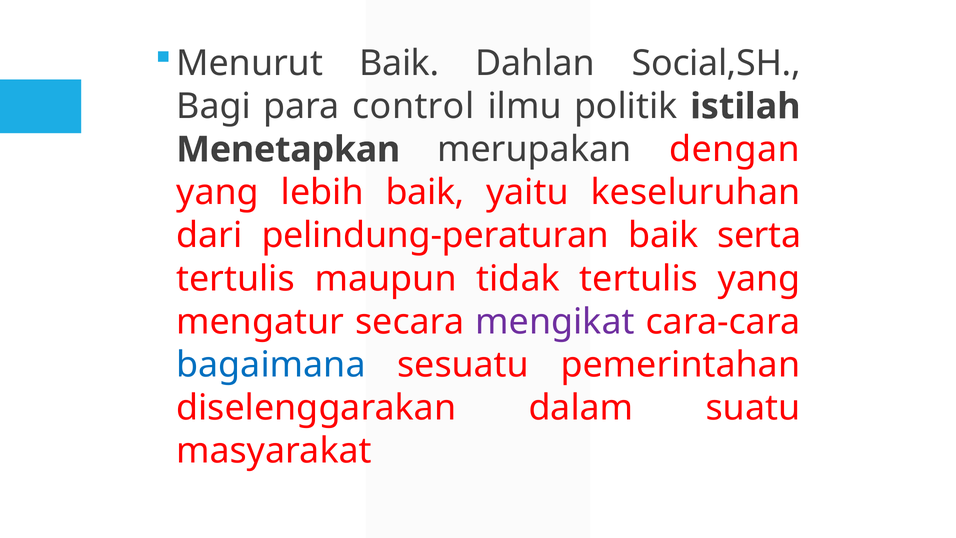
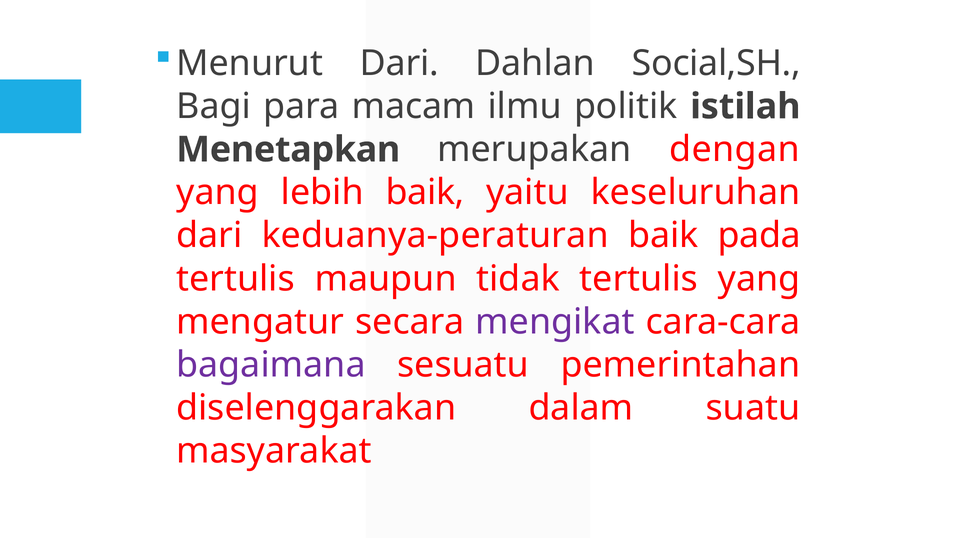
Menurut Baik: Baik -> Dari
control: control -> macam
pelindung-peraturan: pelindung-peraturan -> keduanya-peraturan
serta: serta -> pada
bagaimana colour: blue -> purple
